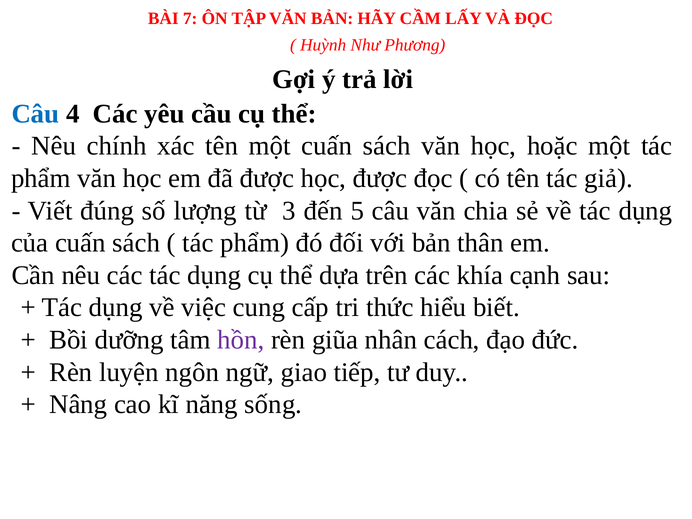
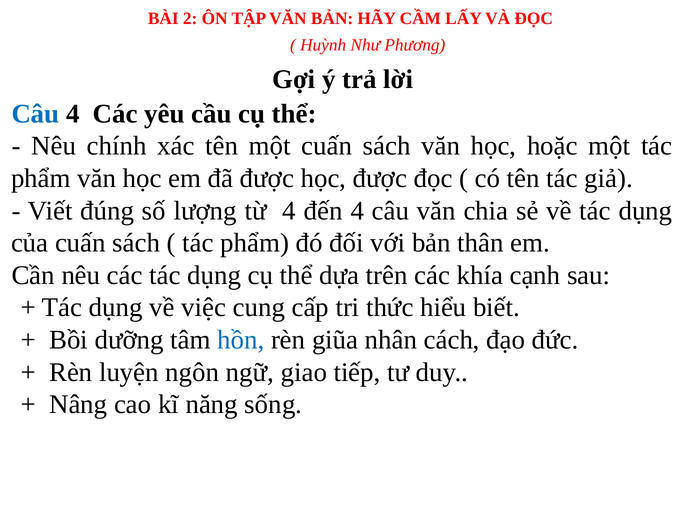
7: 7 -> 2
từ 3: 3 -> 4
đến 5: 5 -> 4
hồn colour: purple -> blue
